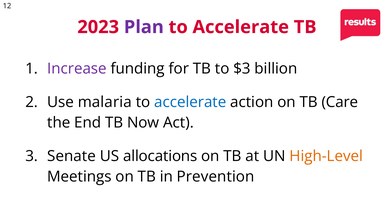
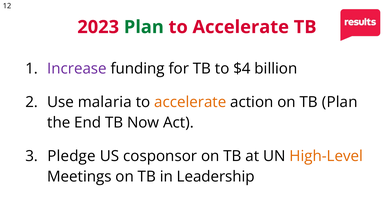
Plan at (144, 27) colour: purple -> green
$3: $3 -> $4
accelerate at (190, 102) colour: blue -> orange
TB Care: Care -> Plan
Senate: Senate -> Pledge
allocations: allocations -> cosponsor
Prevention: Prevention -> Leadership
